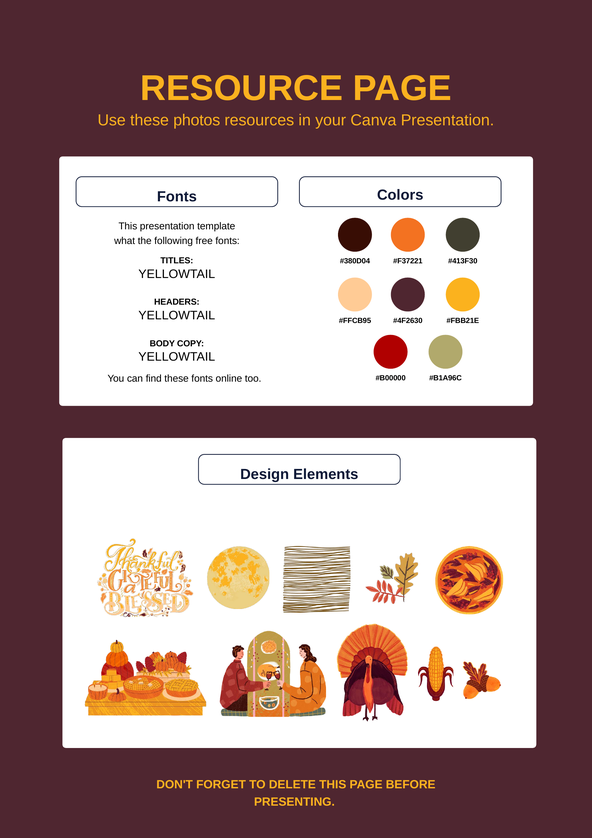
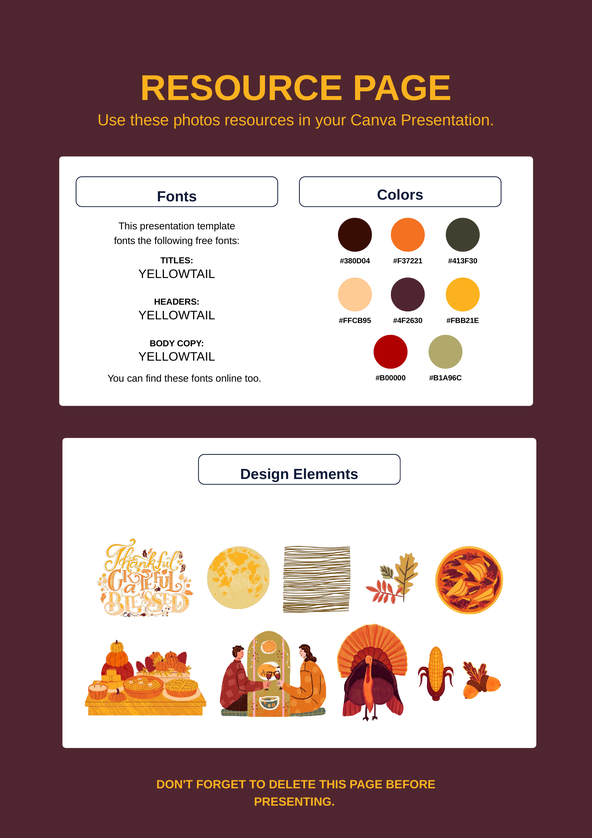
what at (125, 241): what -> fonts
